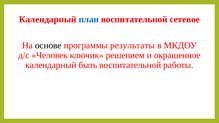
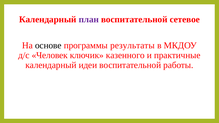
план colour: blue -> purple
решением: решением -> казенного
окрашенное: окрашенное -> практичные
быть: быть -> идеи
